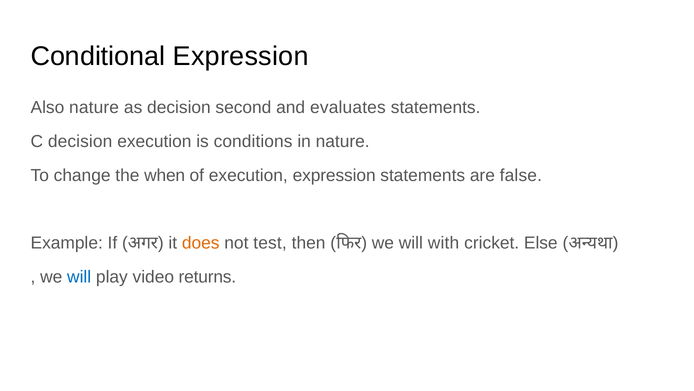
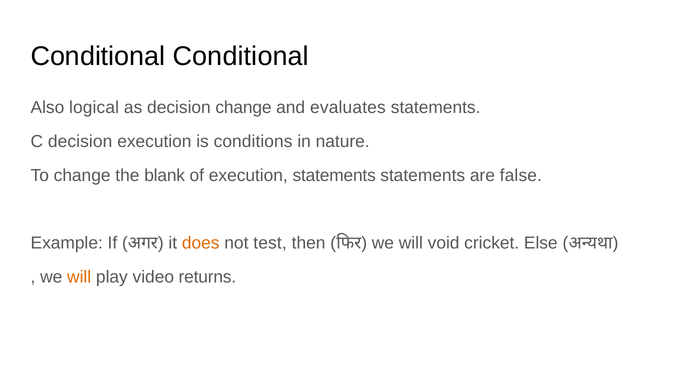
Conditional Expression: Expression -> Conditional
Also nature: nature -> logical
decision second: second -> change
when: when -> blank
execution expression: expression -> statements
with: with -> void
will at (79, 277) colour: blue -> orange
